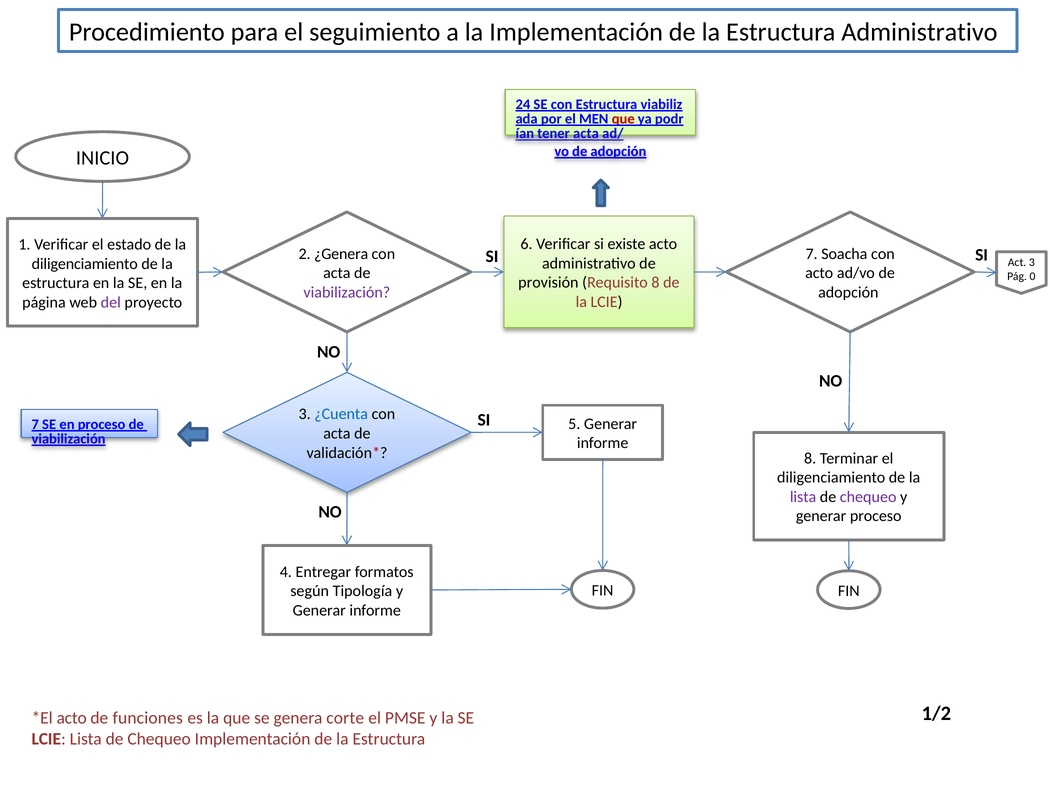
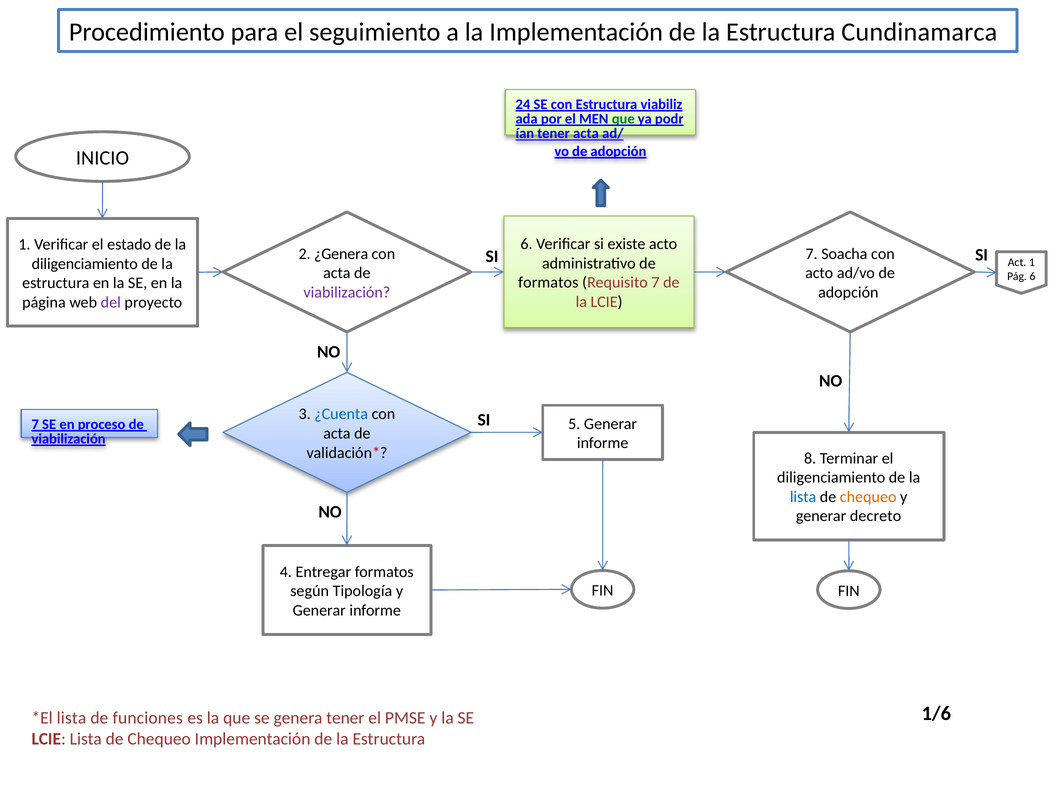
Estructura Administrativo: Administrativo -> Cundinamarca
que at (623, 119) colour: red -> green
Act 3: 3 -> 1
Pág 0: 0 -> 6
provisión at (548, 283): provisión -> formatos
Requisito 8: 8 -> 7
lista at (803, 497) colour: purple -> blue
chequeo at (868, 497) colour: purple -> orange
generar proceso: proceso -> decreto
1/2: 1/2 -> 1/6
acto at (72, 718): acto -> lista
genera corte: corte -> tener
